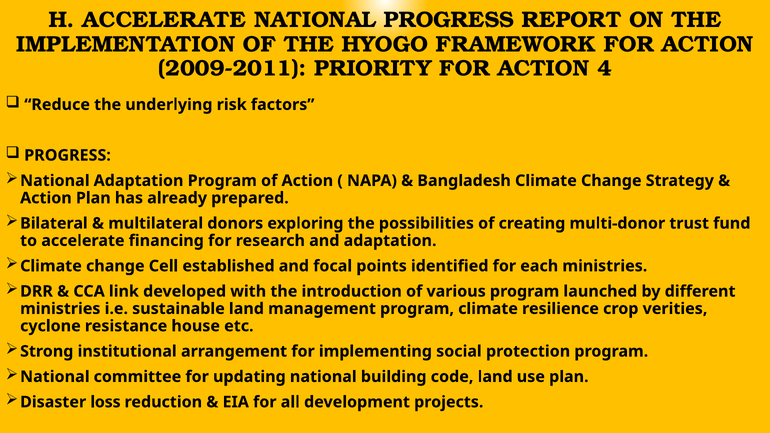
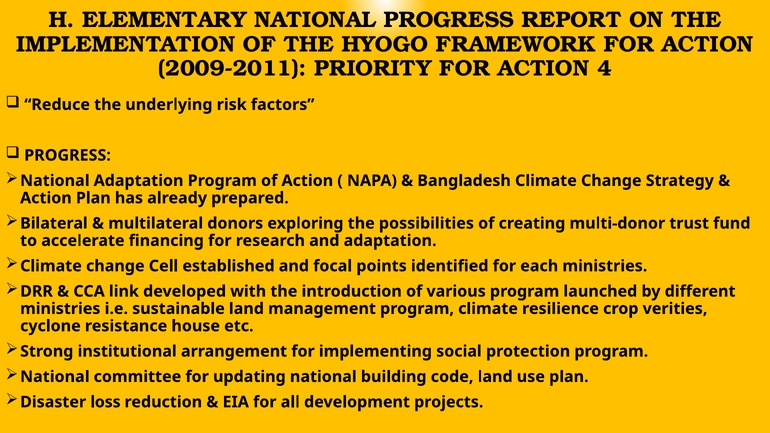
H ACCELERATE: ACCELERATE -> ELEMENTARY
